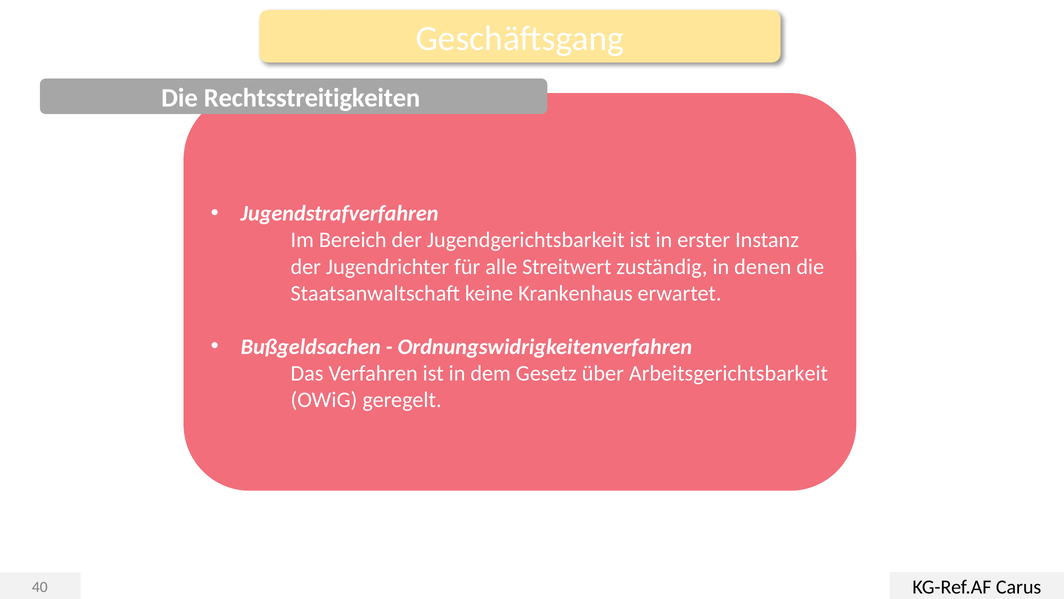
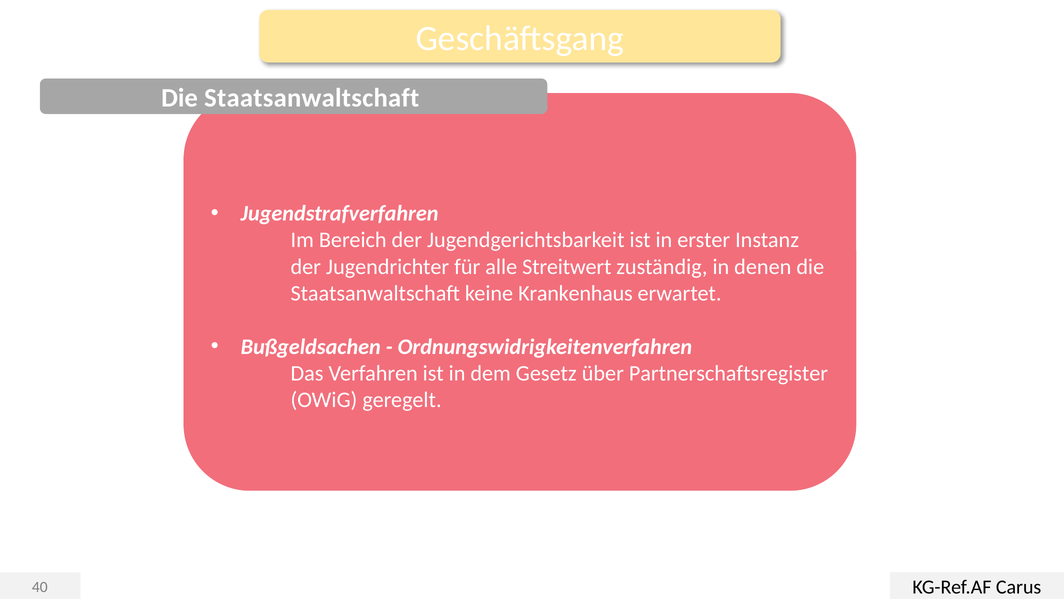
Rechtsstreitigkeiten at (312, 98): Rechtsstreitigkeiten -> Staatsanwaltschaft
Arbeitsgerichtsbarkeit: Arbeitsgerichtsbarkeit -> Partnerschaftsregister
